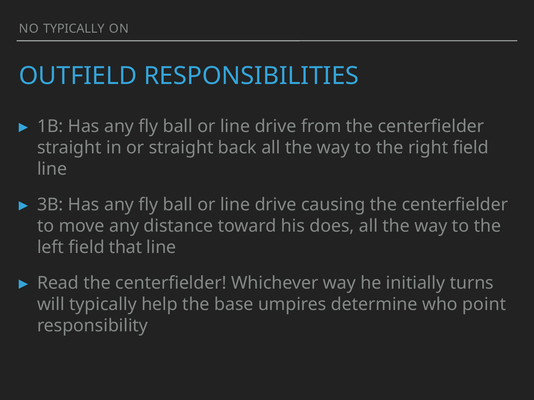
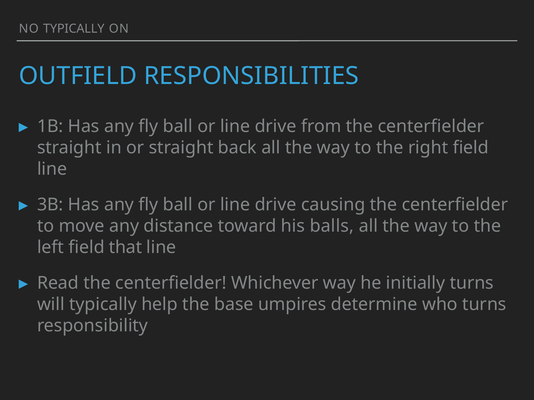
does: does -> balls
who point: point -> turns
